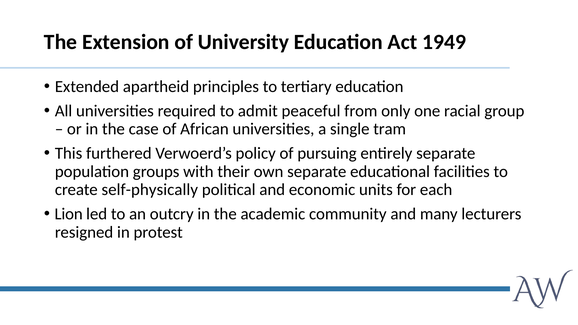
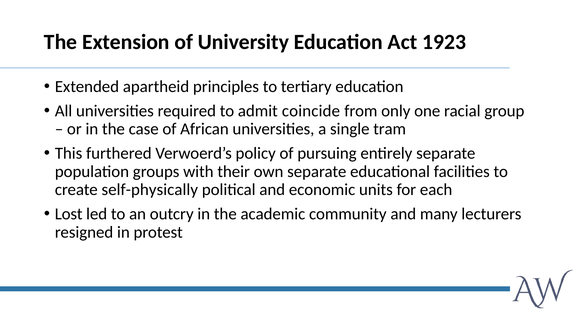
1949: 1949 -> 1923
peaceful: peaceful -> coincide
Lion: Lion -> Lost
